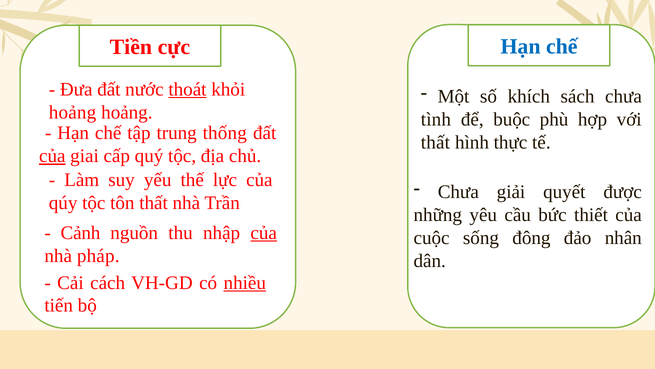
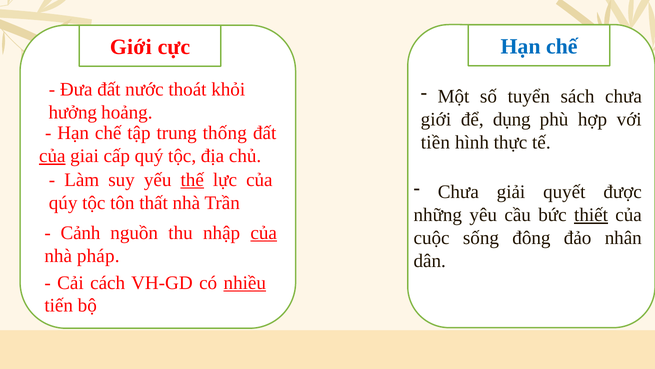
Tiền at (131, 47): Tiền -> Giới
thoát underline: present -> none
khích: khích -> tuyển
hoảng at (73, 112): hoảng -> hưởng
tình at (436, 119): tình -> giới
buộc: buộc -> dụng
thất at (435, 142): thất -> tiền
thế underline: none -> present
thiết underline: none -> present
